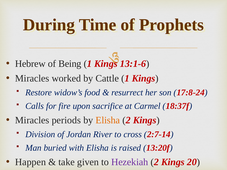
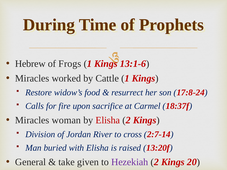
Being: Being -> Frogs
periods: periods -> woman
Elisha at (108, 120) colour: orange -> red
Happen: Happen -> General
